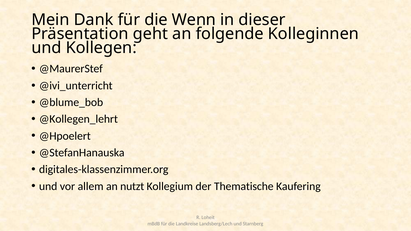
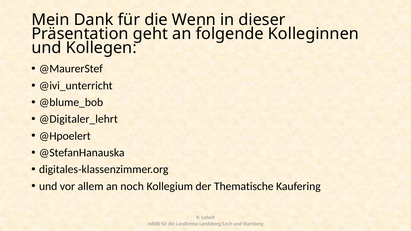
@Kollegen_lehrt: @Kollegen_lehrt -> @Digitaler_lehrt
nutzt: nutzt -> noch
